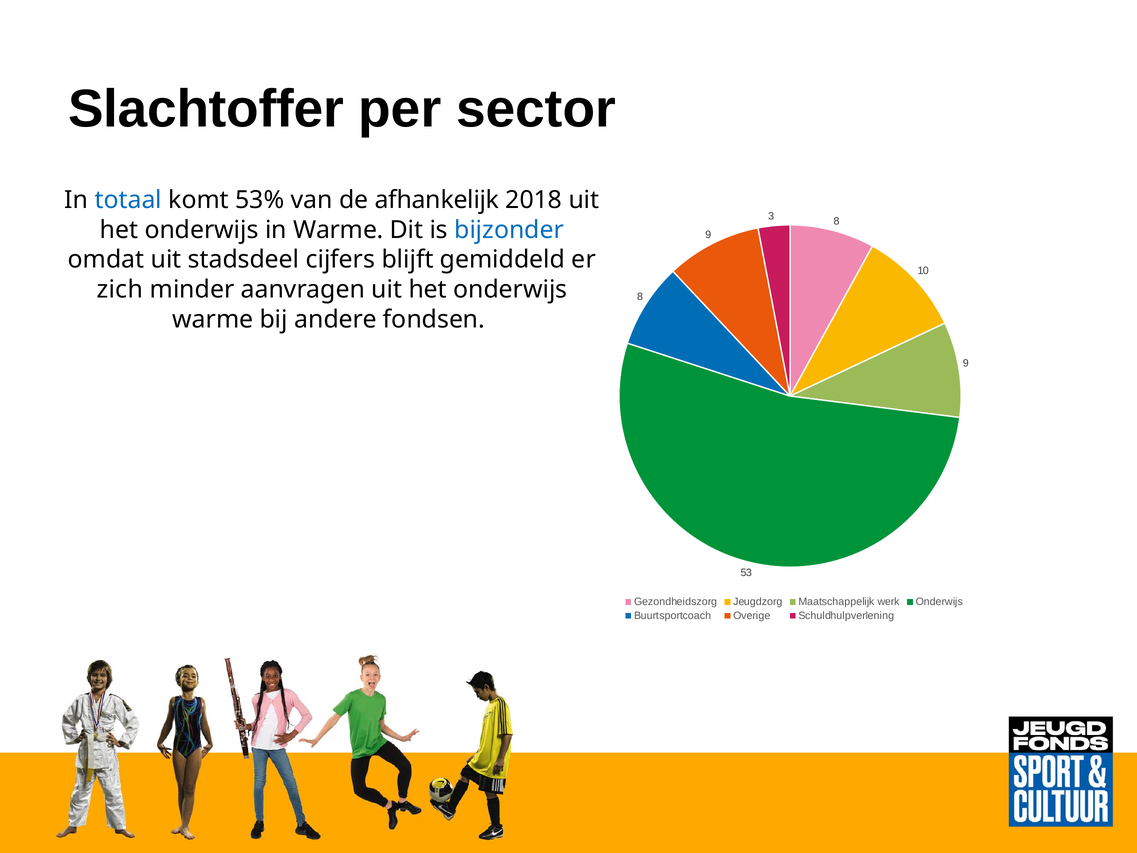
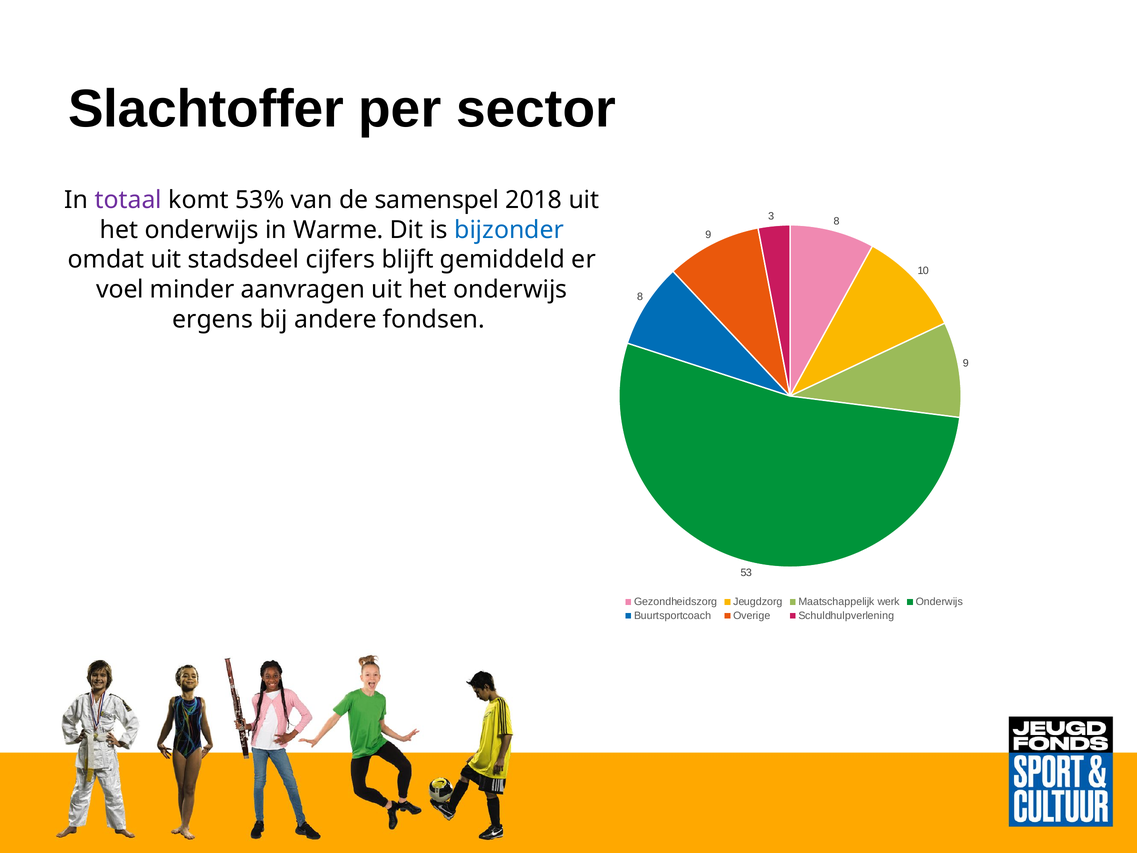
totaal colour: blue -> purple
afhankelijk: afhankelijk -> samenspel
zich: zich -> voel
warme at (213, 319): warme -> ergens
